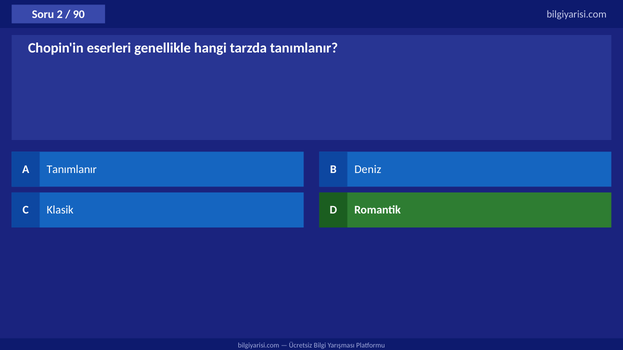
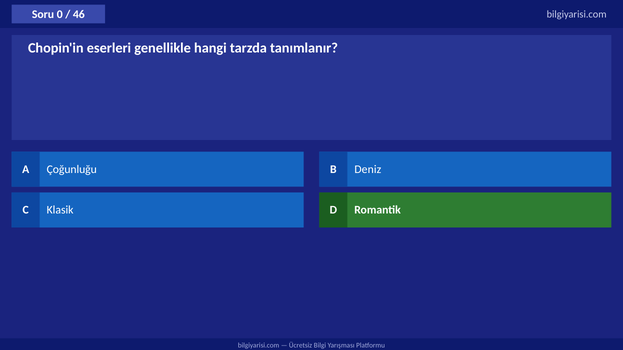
2: 2 -> 0
90: 90 -> 46
A Tanımlanır: Tanımlanır -> Çoğunluğu
